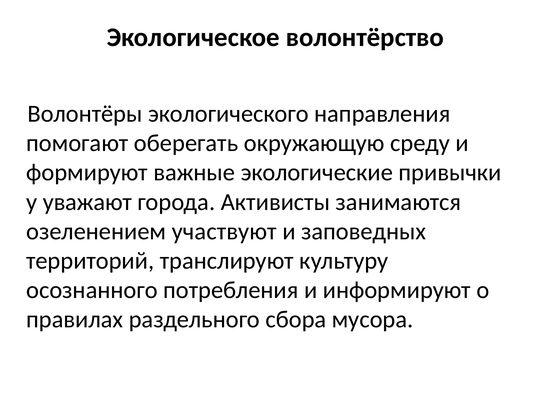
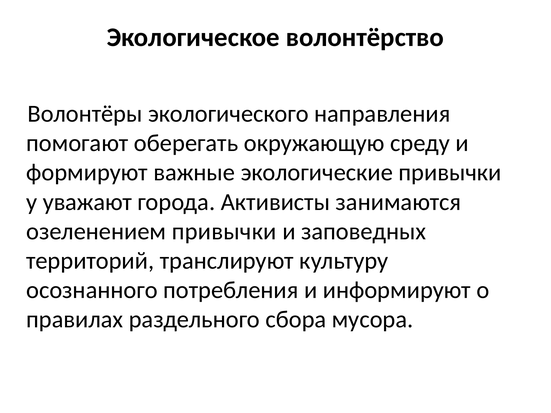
озеленением участвуют: участвуют -> привычки
